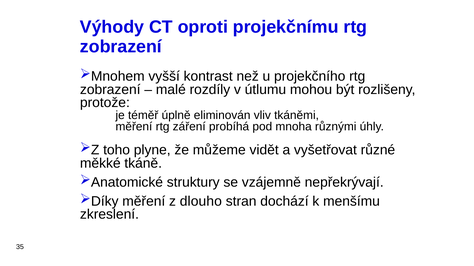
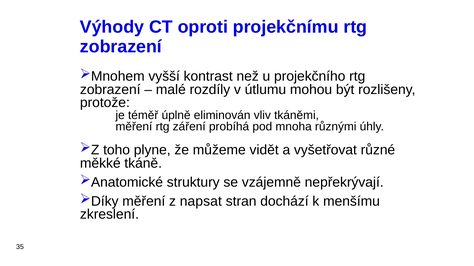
dlouho: dlouho -> napsat
